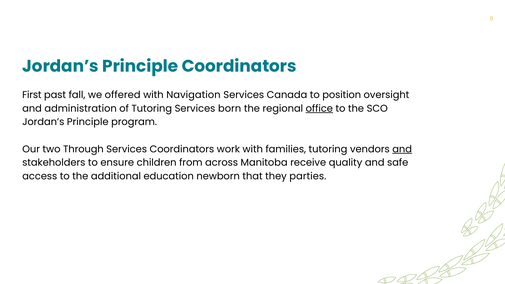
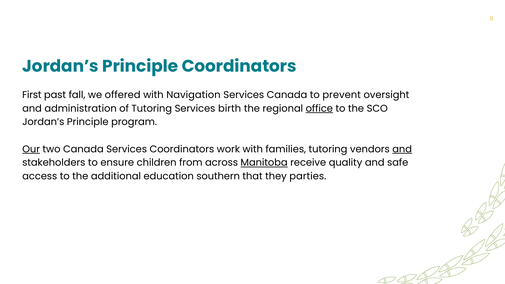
position: position -> prevent
born: born -> birth
Our underline: none -> present
two Through: Through -> Canada
Manitoba underline: none -> present
newborn: newborn -> southern
